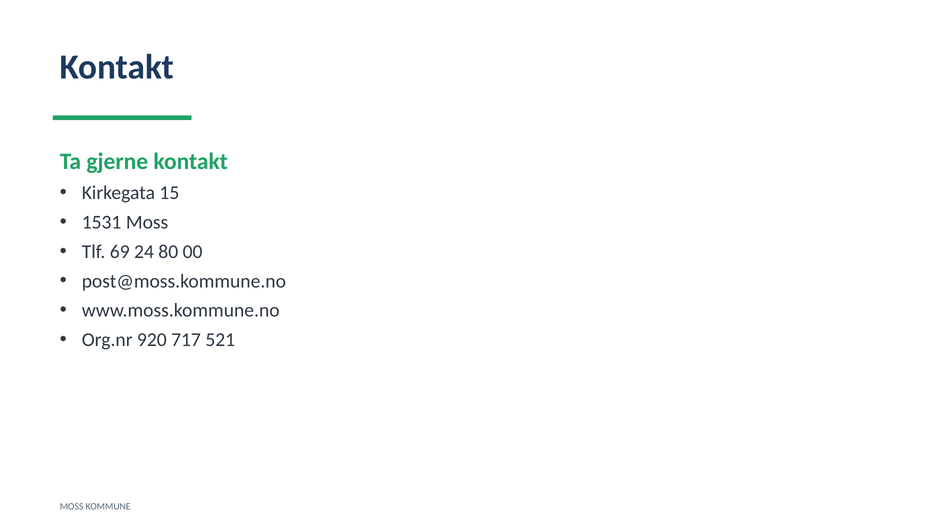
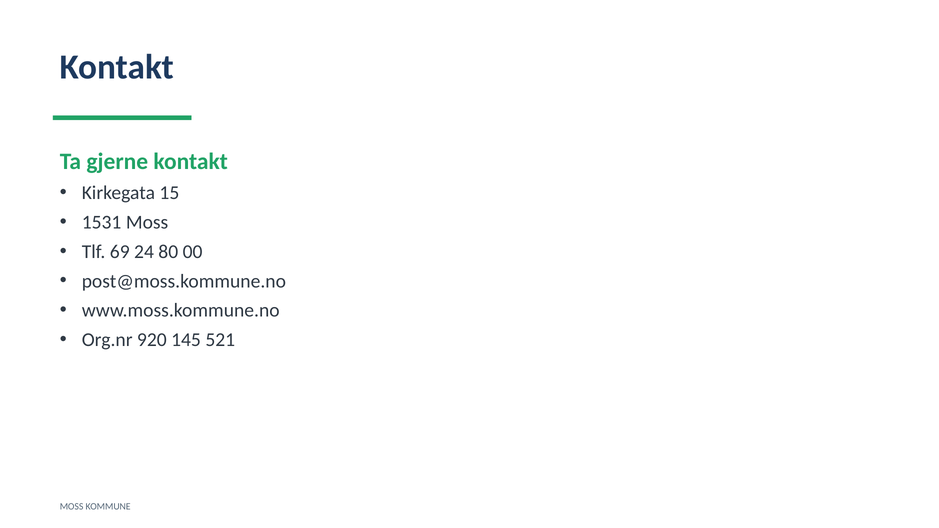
717: 717 -> 145
